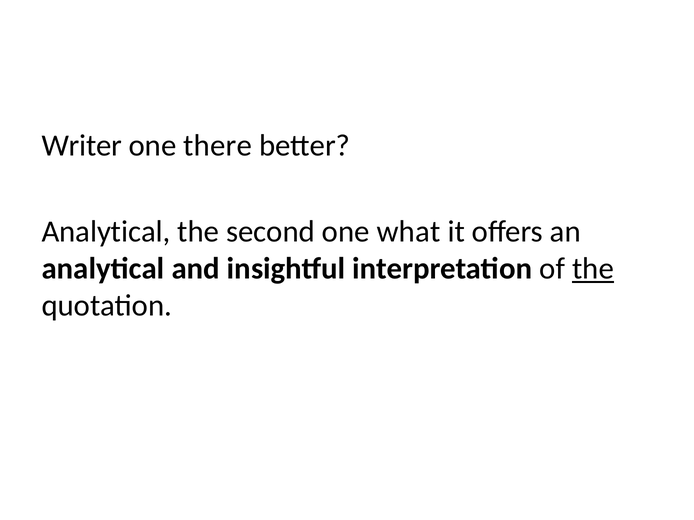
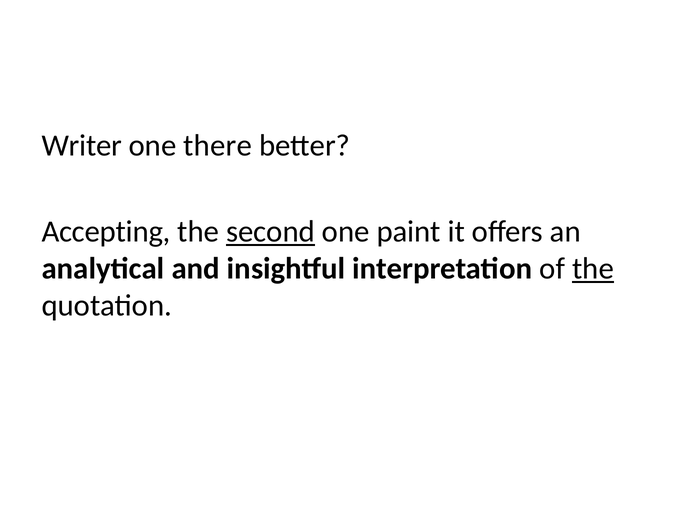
Analytical at (106, 232): Analytical -> Accepting
second underline: none -> present
what: what -> paint
